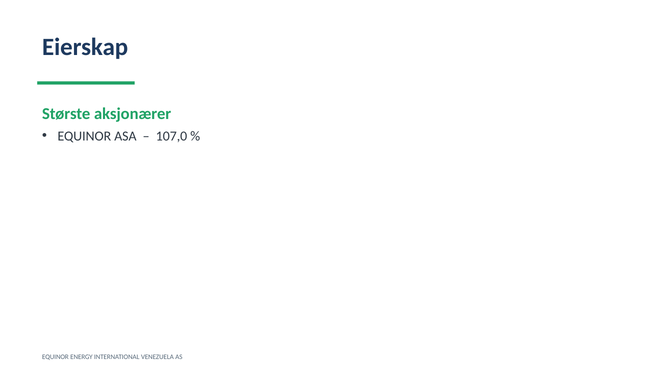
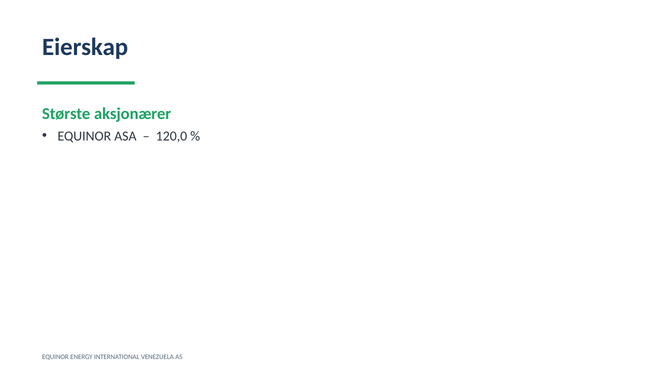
107,0: 107,0 -> 120,0
